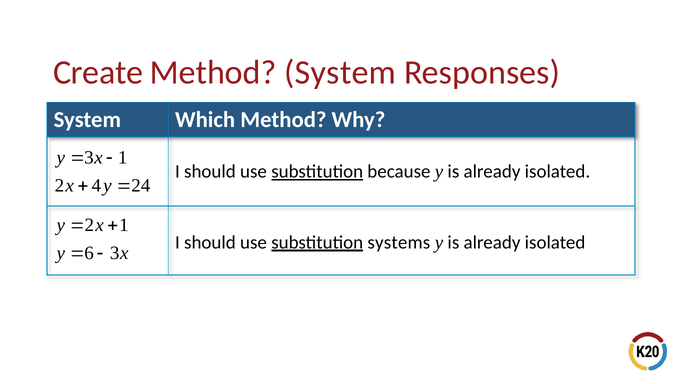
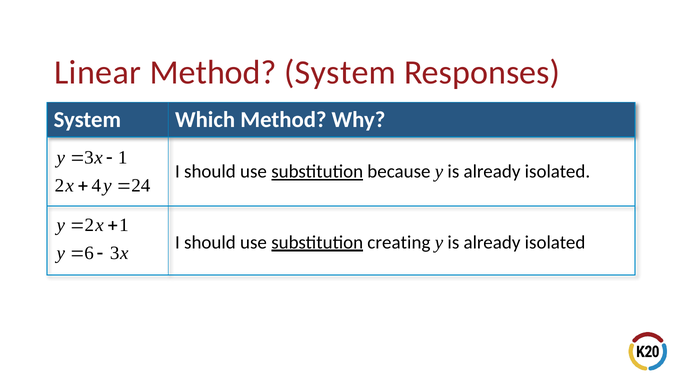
Create: Create -> Linear
systems: systems -> creating
